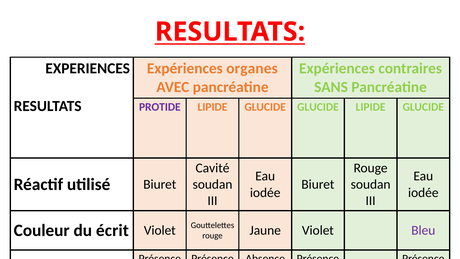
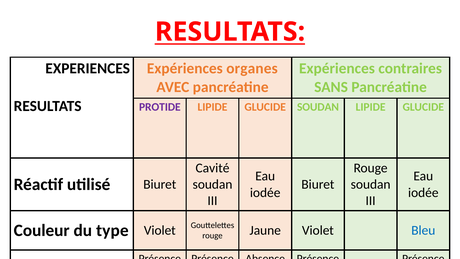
GLUCIDE GLUCIDE: GLUCIDE -> SOUDAN
écrit: écrit -> type
Bleu colour: purple -> blue
